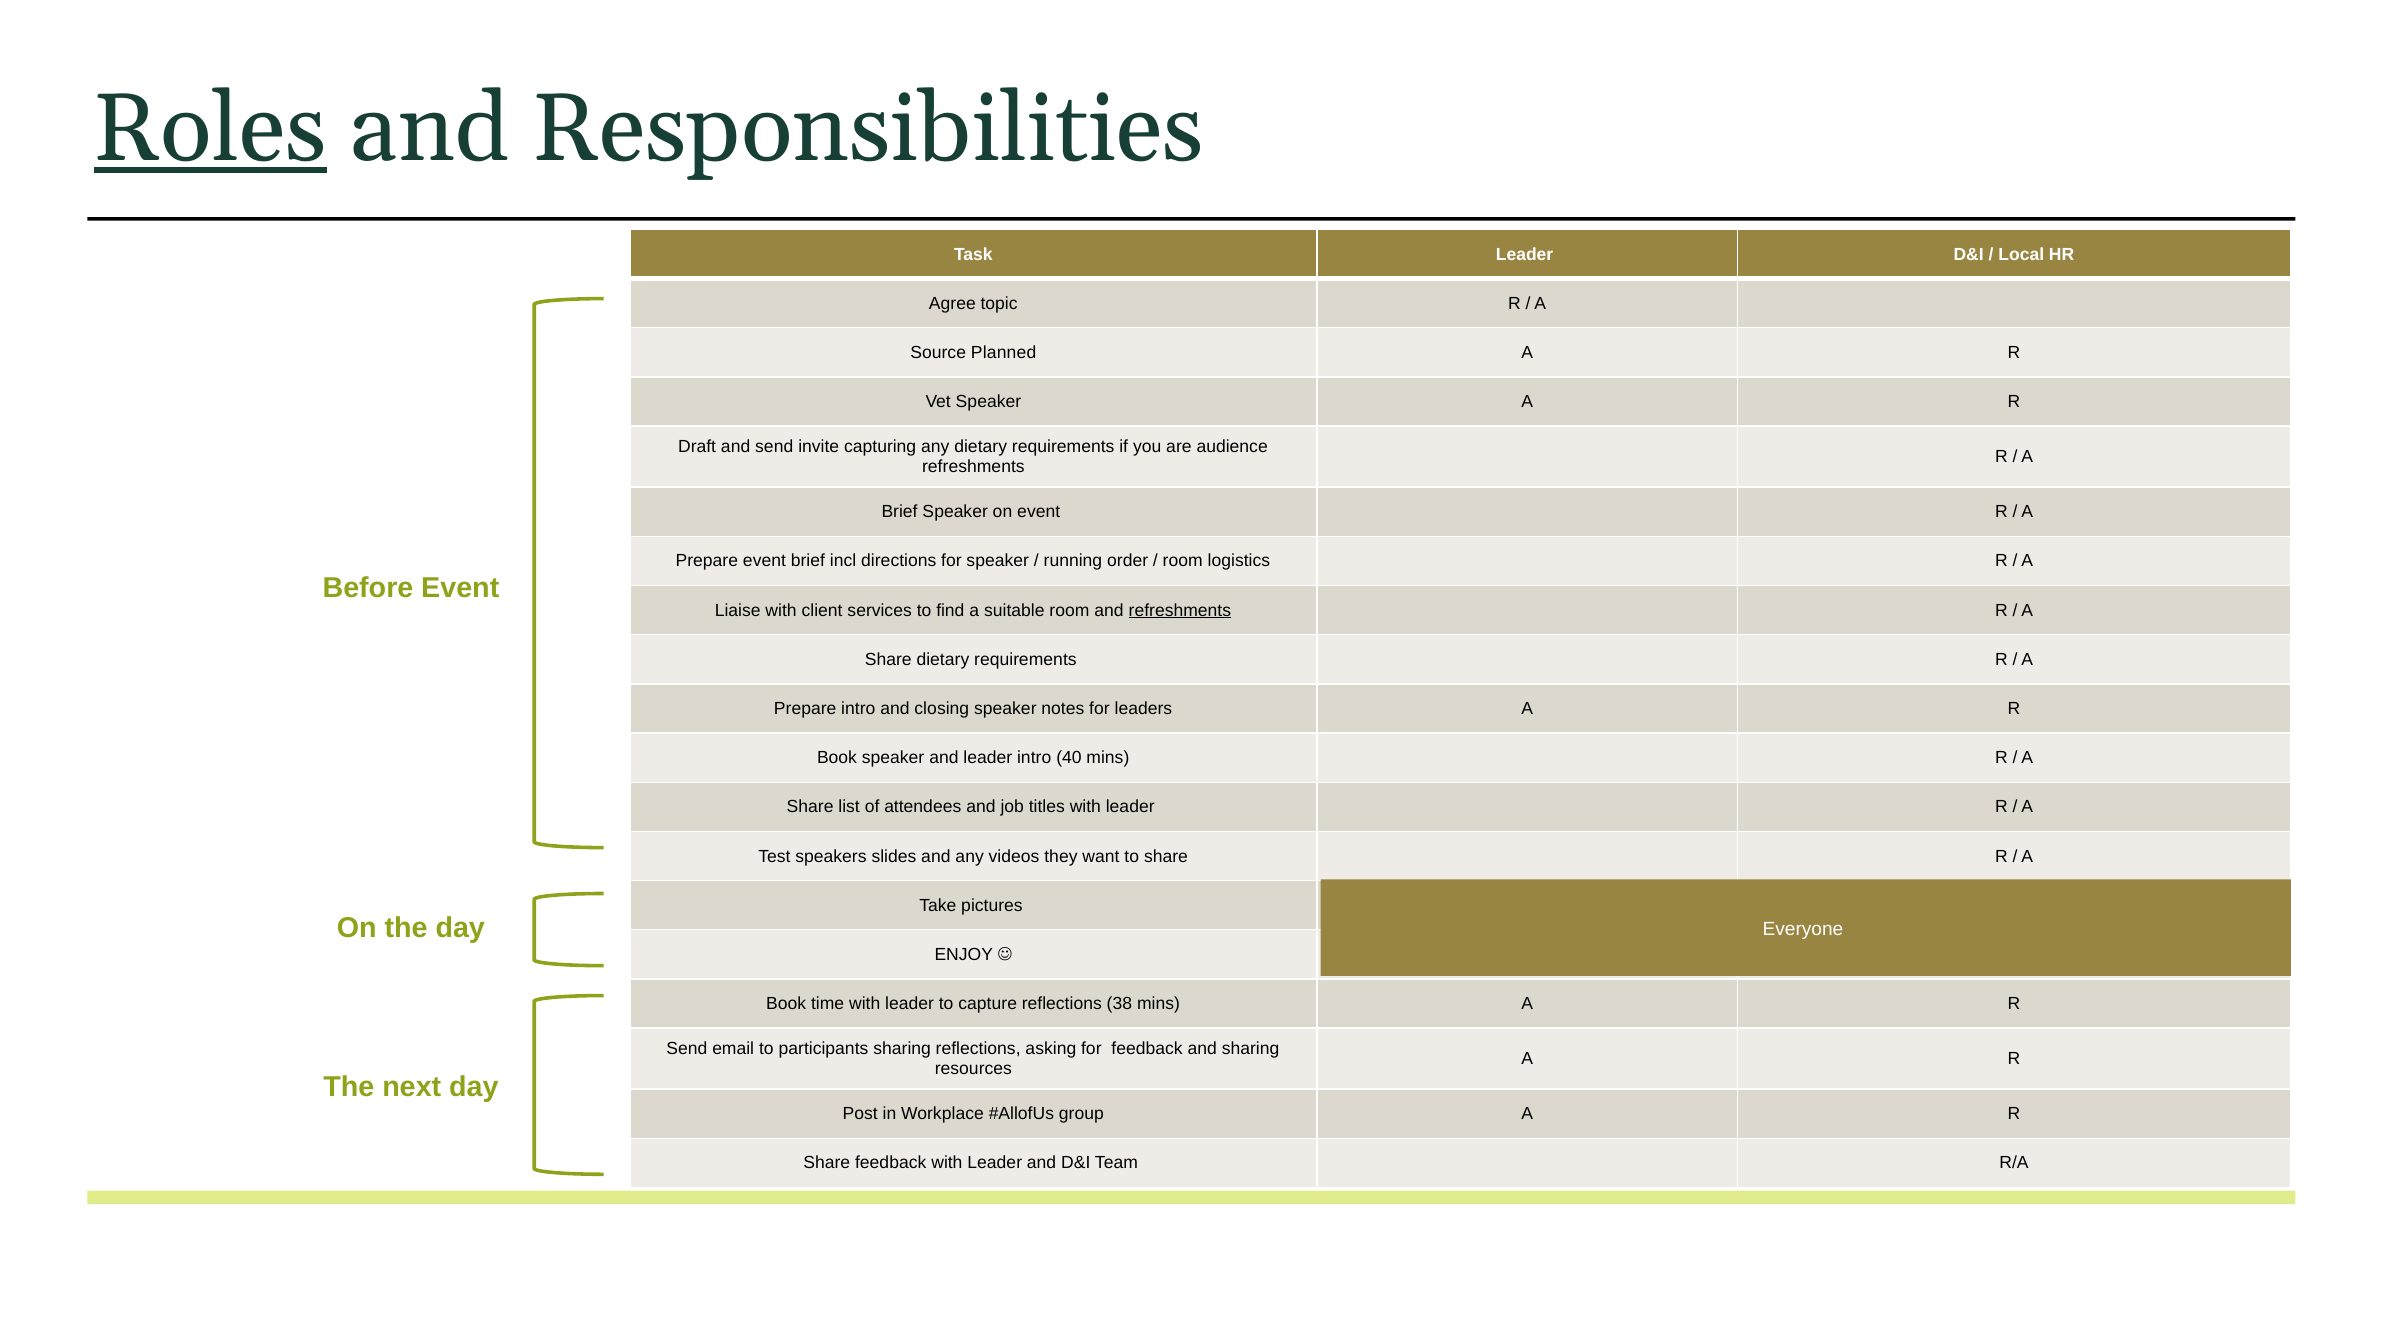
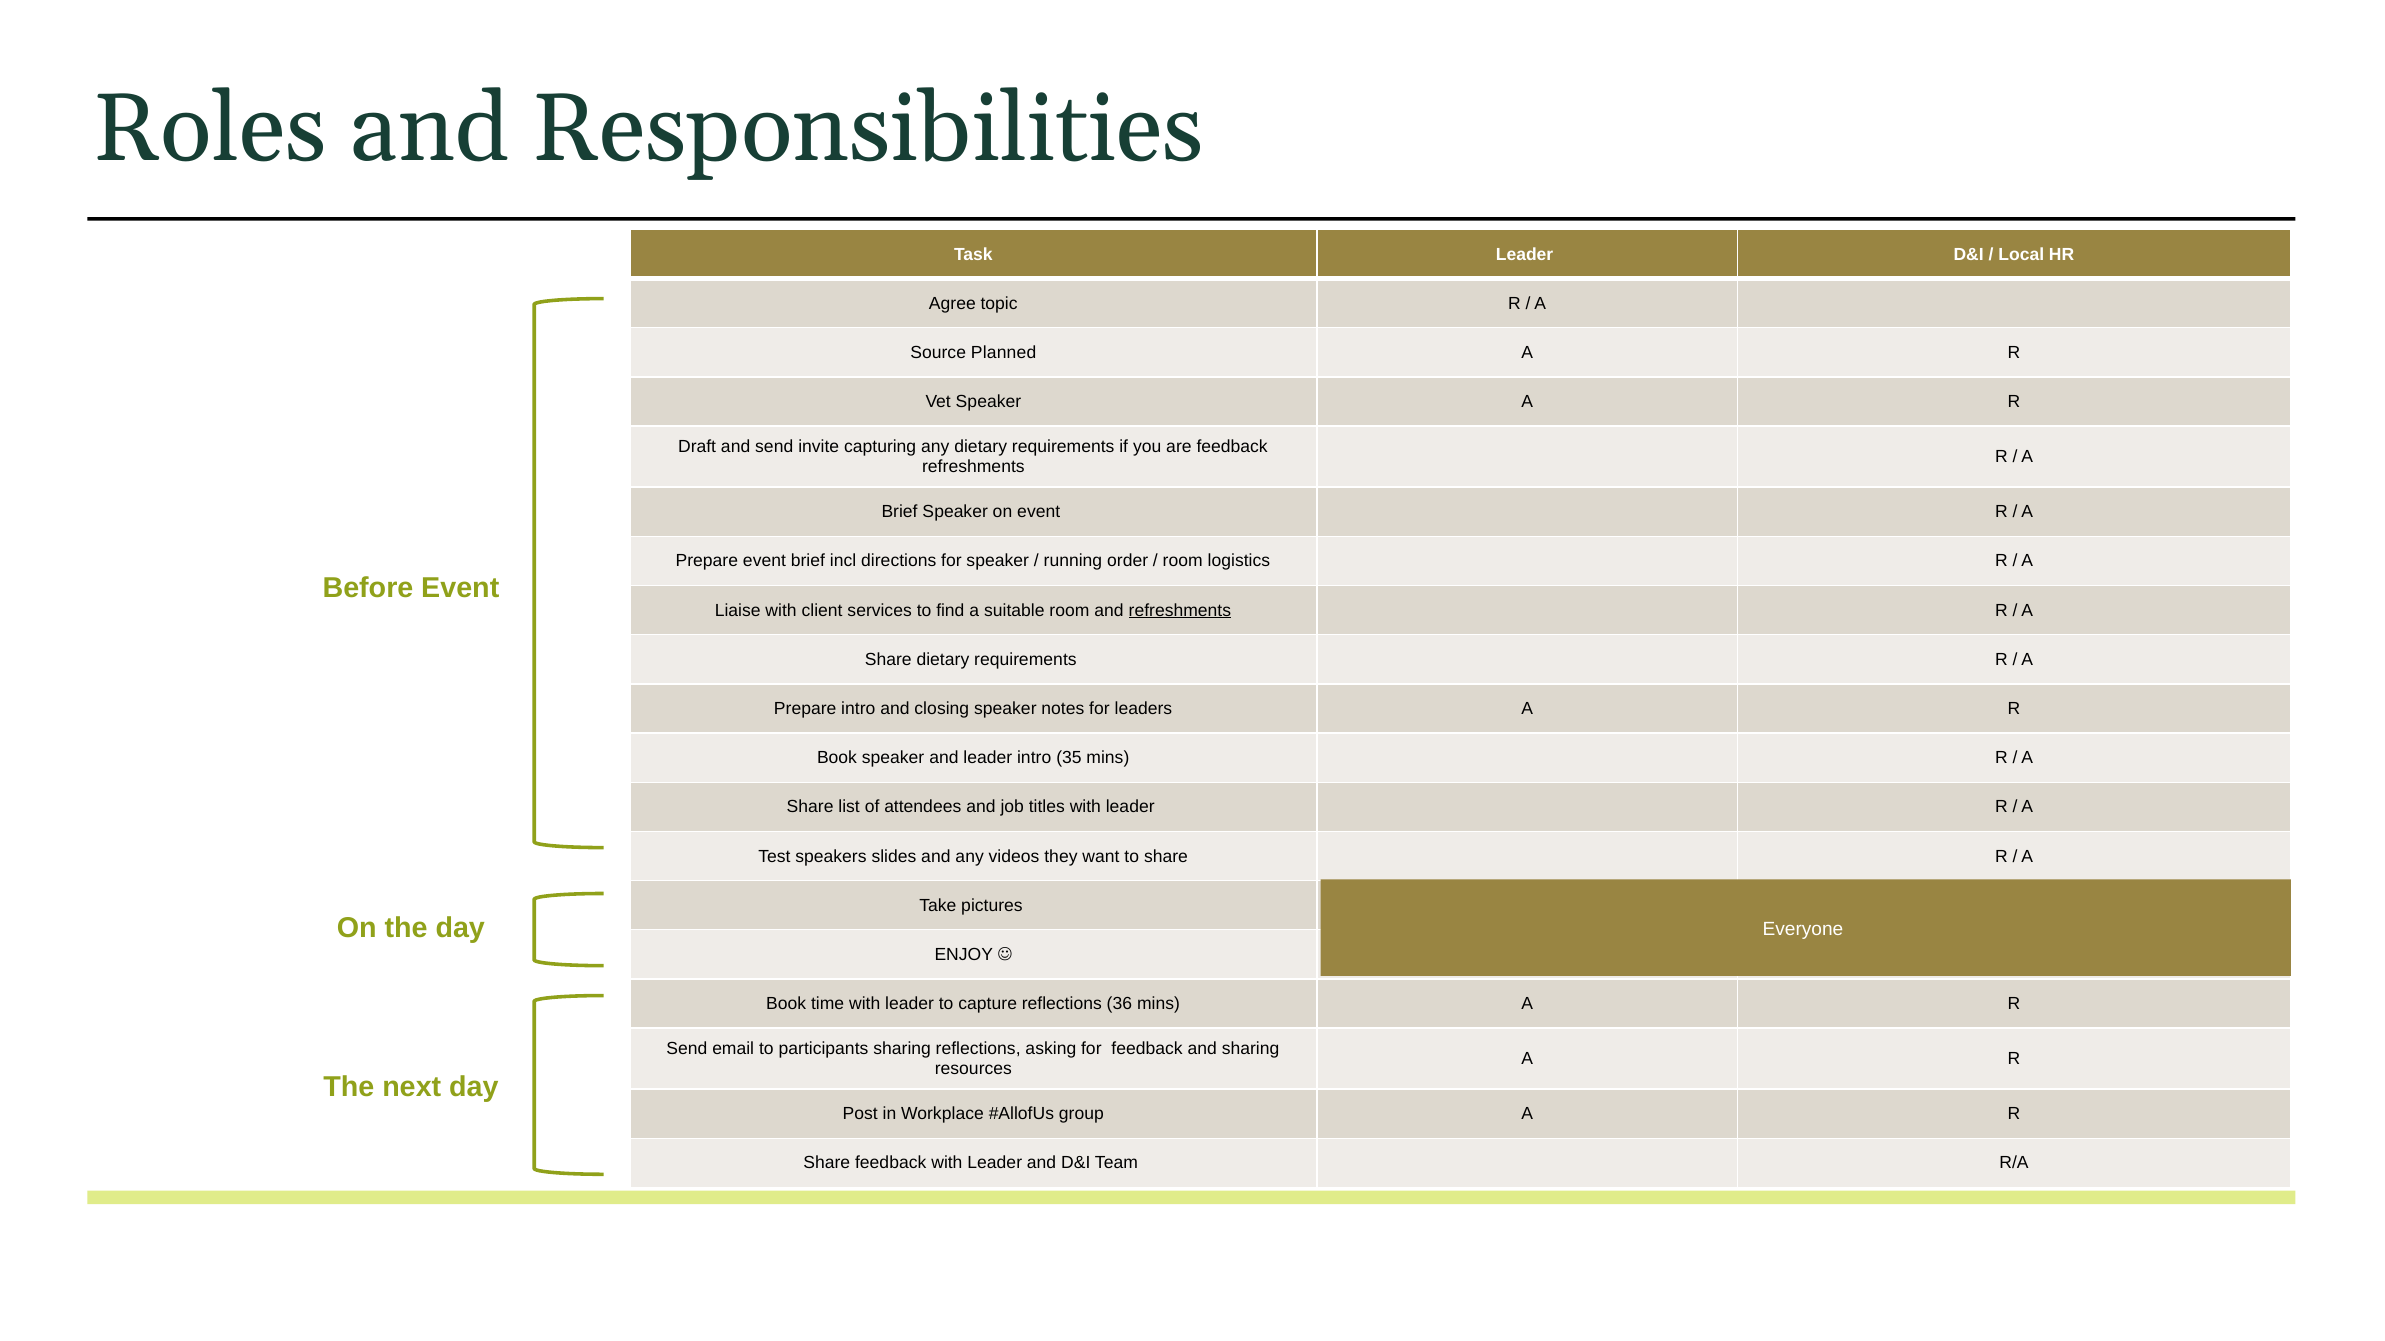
Roles underline: present -> none
are audience: audience -> feedback
40: 40 -> 35
38: 38 -> 36
